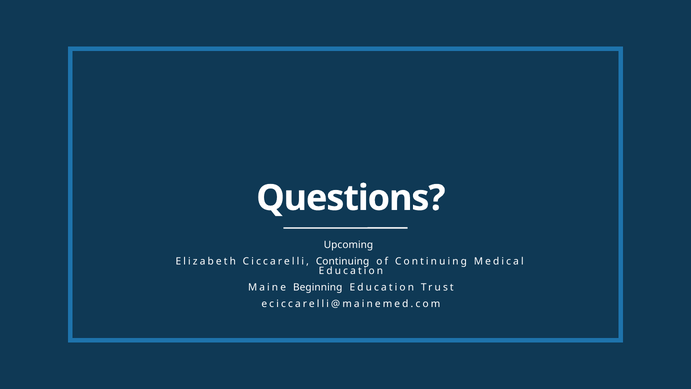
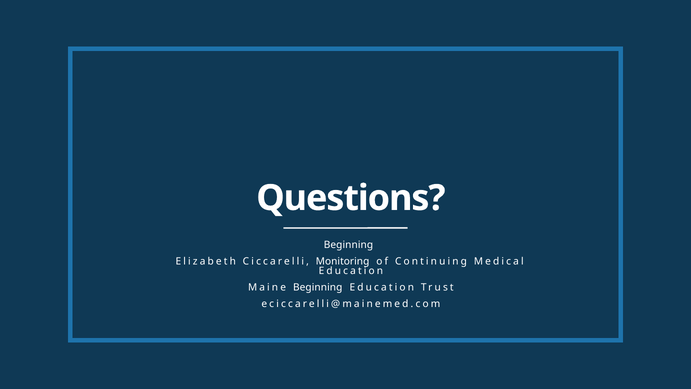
Upcoming at (348, 245): Upcoming -> Beginning
Ciccarelli Continuing: Continuing -> Monitoring
